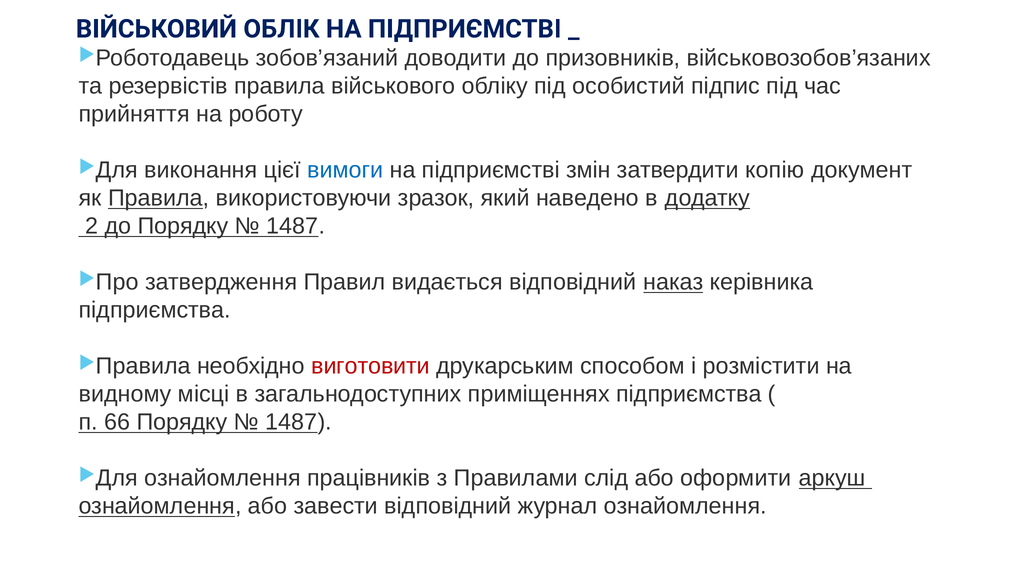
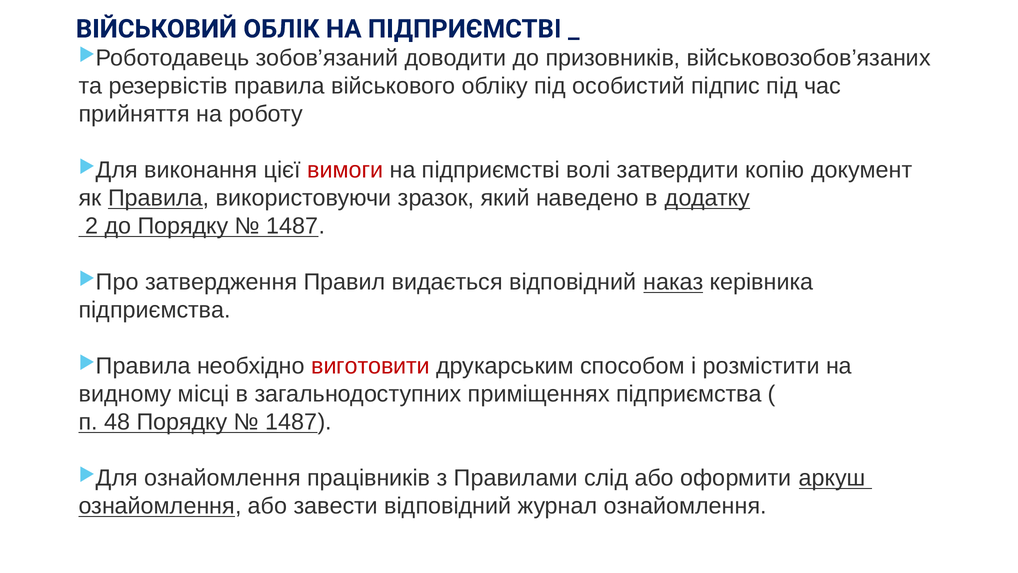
вимоги colour: blue -> red
змін: змін -> волі
66: 66 -> 48
